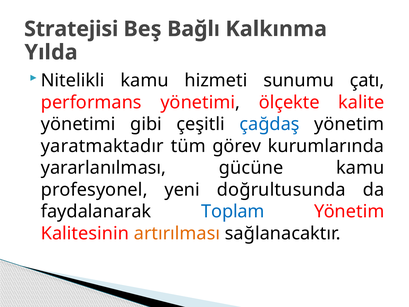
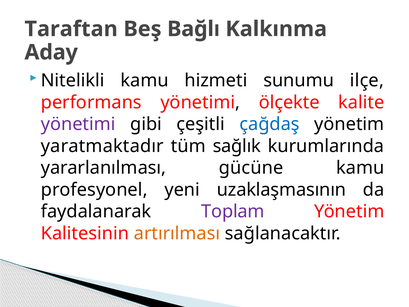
Stratejisi: Stratejisi -> Taraftan
Yılda: Yılda -> Aday
çatı: çatı -> ilçe
yönetimi at (78, 124) colour: black -> purple
görev: görev -> sağlık
doğrultusunda: doğrultusunda -> uzaklaşmasının
Toplam colour: blue -> purple
